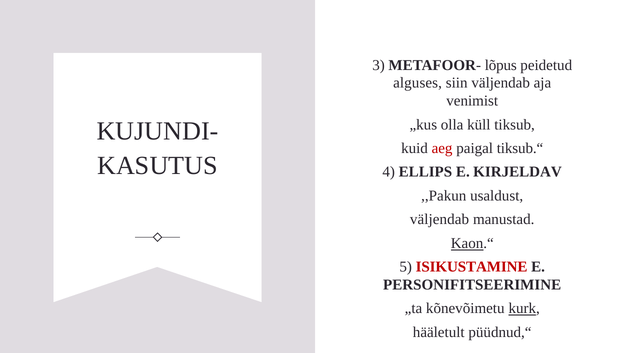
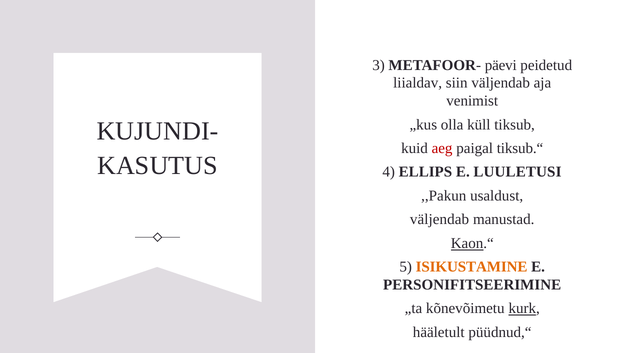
lõpus: lõpus -> päevi
alguses: alguses -> liialdav
KIRJELDAV: KIRJELDAV -> LUULETUSI
ISIKUSTAMINE colour: red -> orange
